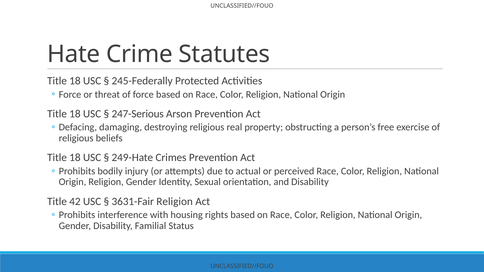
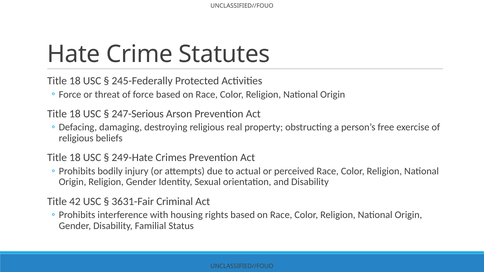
3631-Fair Religion: Religion -> Criminal
